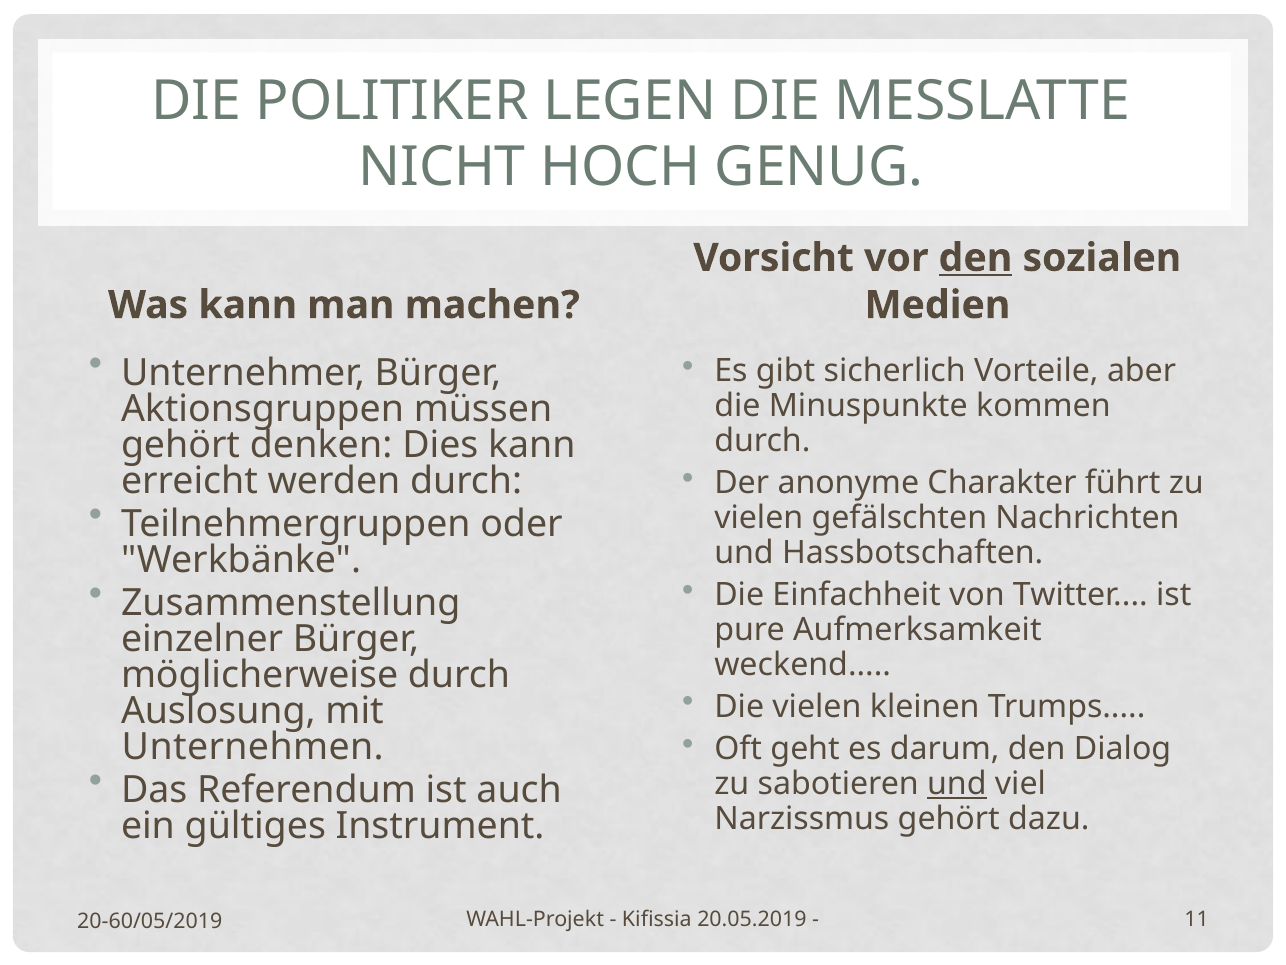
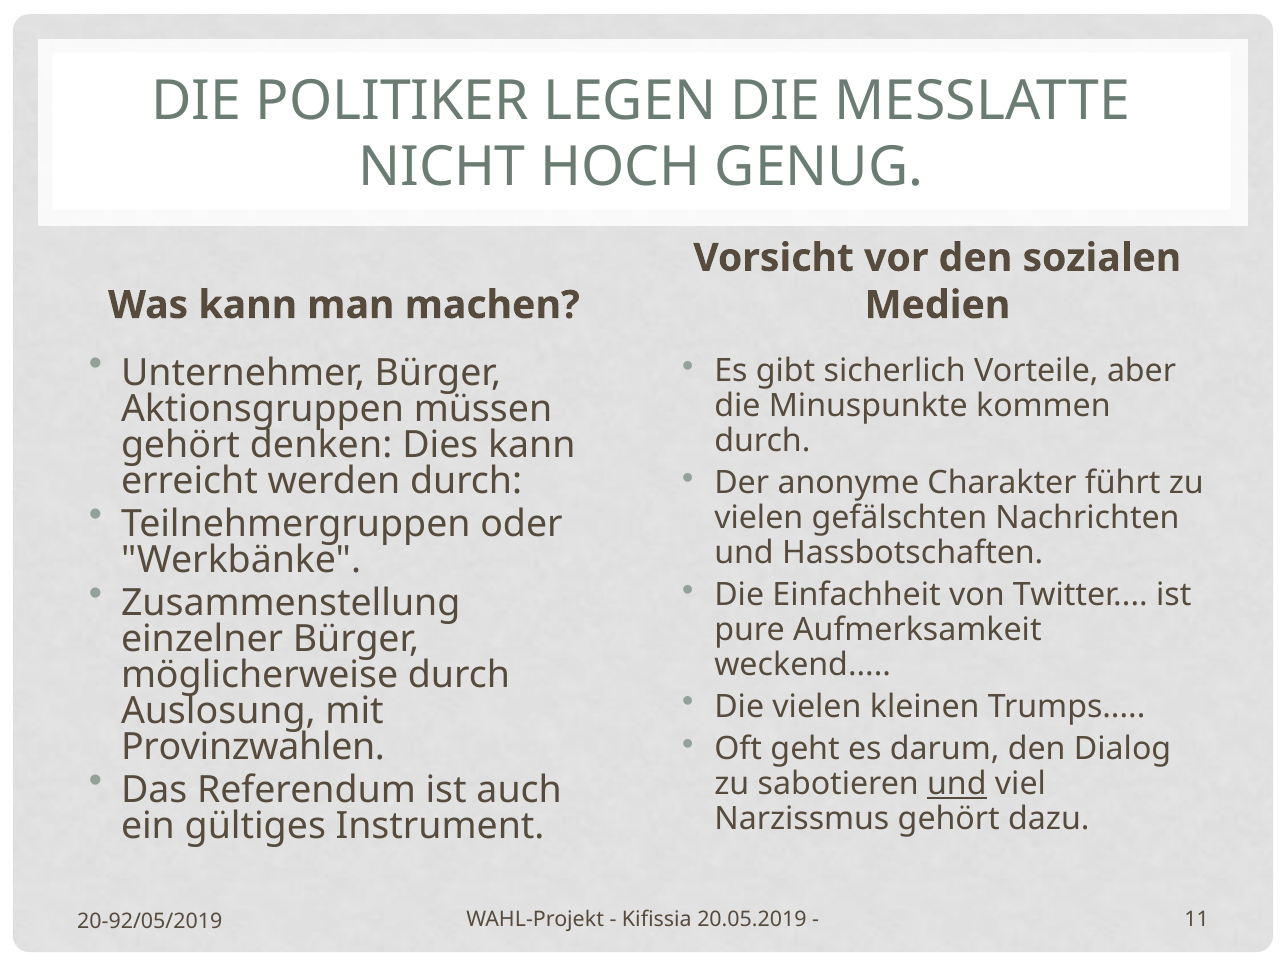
den at (975, 258) underline: present -> none
Unternehmen: Unternehmen -> Provinzwahlen
20-60/05/2019: 20-60/05/2019 -> 20-92/05/2019
